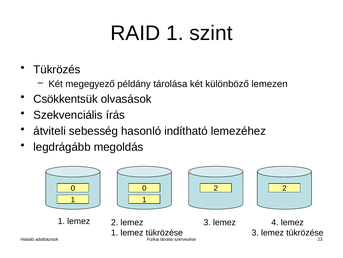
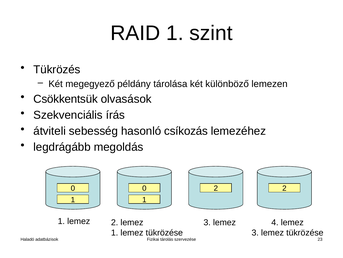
indítható: indítható -> csíkozás
